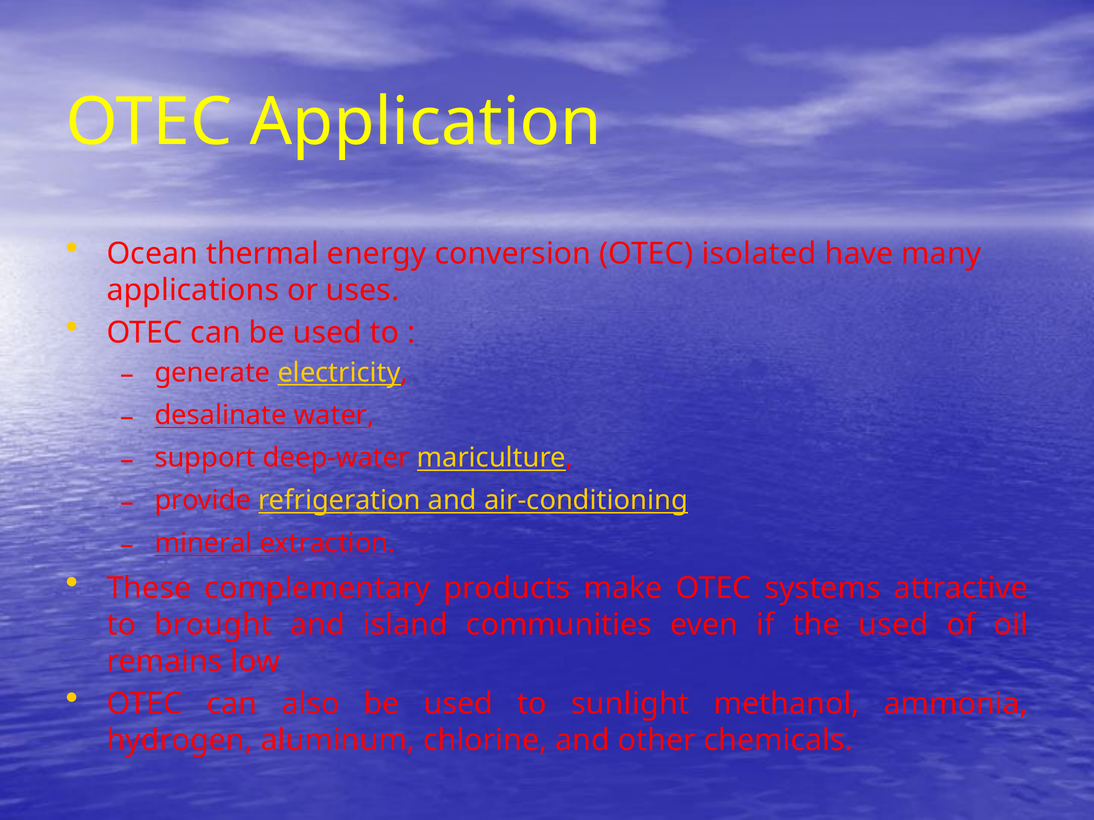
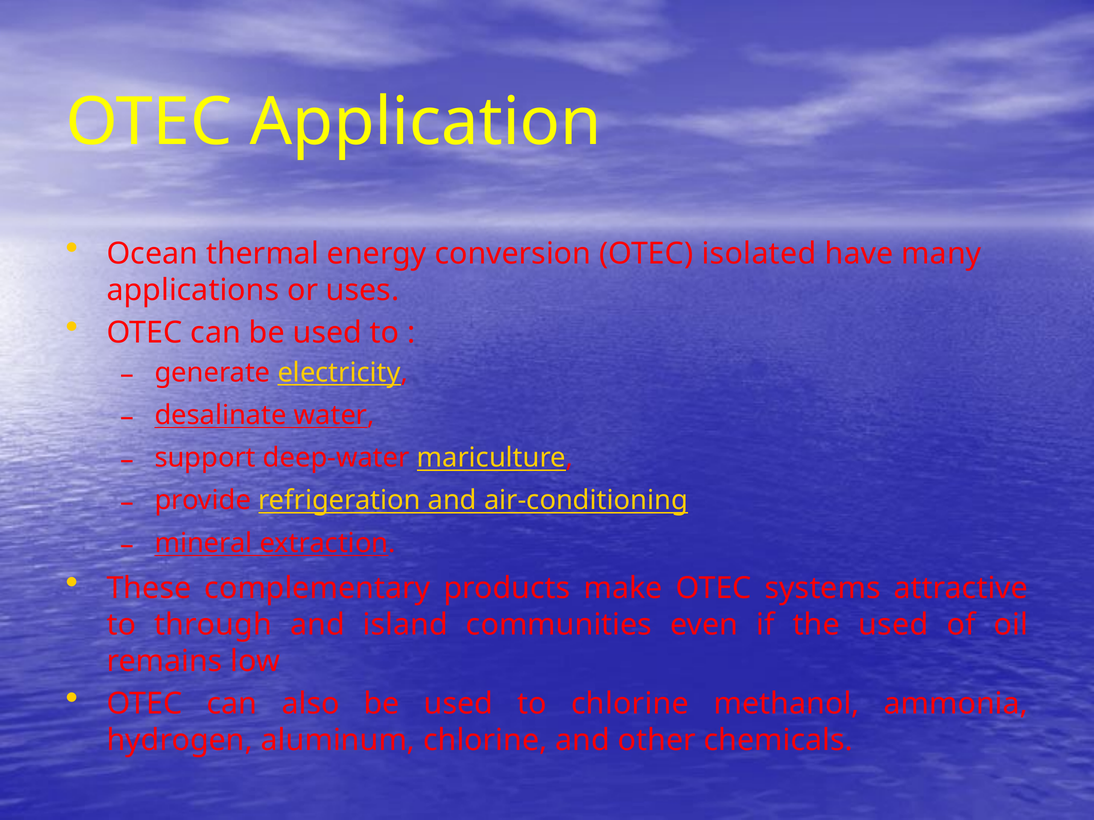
brought: brought -> through
to sunlight: sunlight -> chlorine
